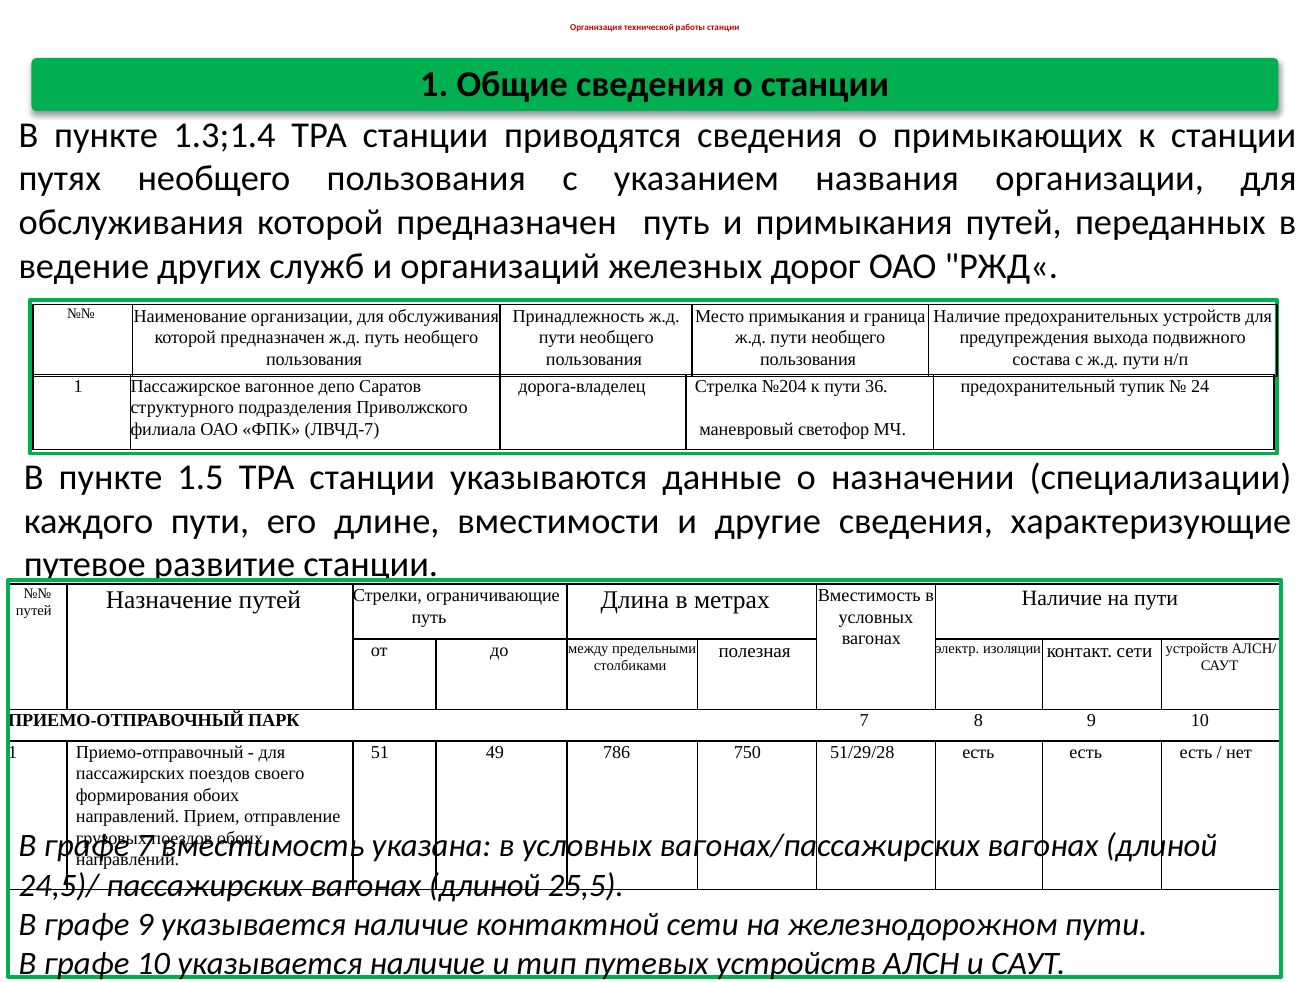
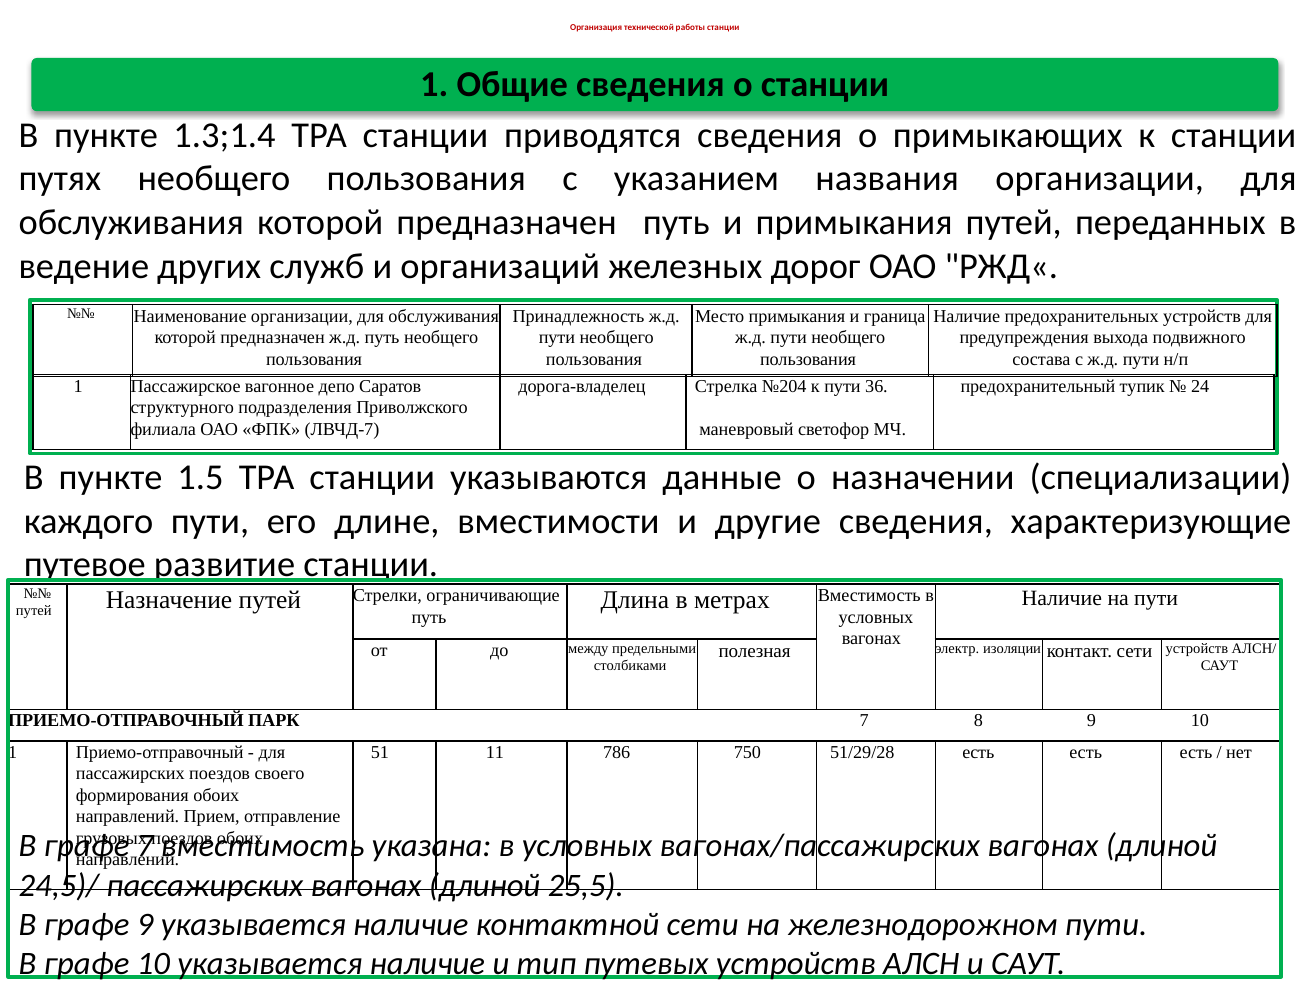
49: 49 -> 11
